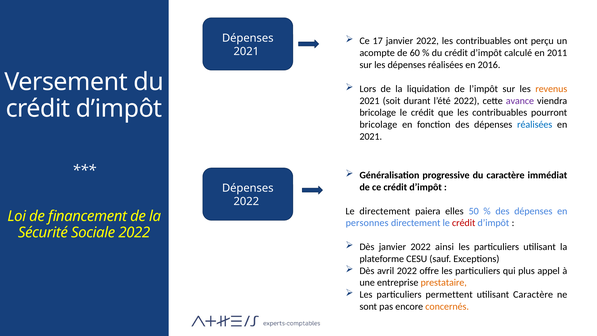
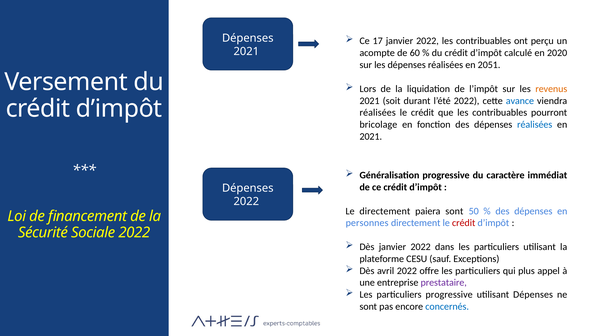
2011: 2011 -> 2020
2016: 2016 -> 2051
avance colour: purple -> blue
bricolage at (378, 113): bricolage -> réalisées
paiera elles: elles -> sont
ainsi: ainsi -> dans
prestataire colour: orange -> purple
particuliers permettent: permettent -> progressive
utilisant Caractère: Caractère -> Dépenses
concernés colour: orange -> blue
